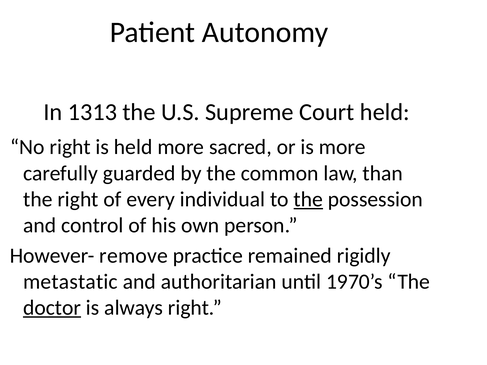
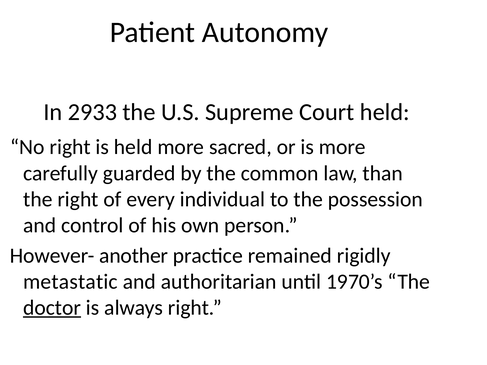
1313: 1313 -> 2933
the at (308, 200) underline: present -> none
remove: remove -> another
